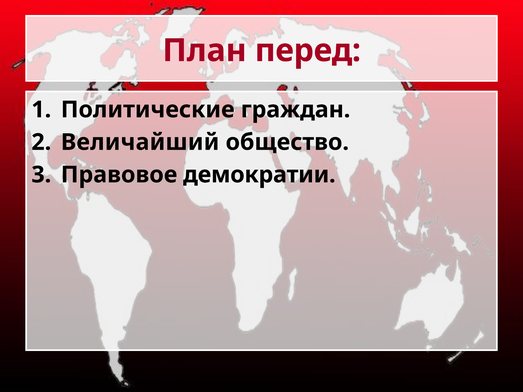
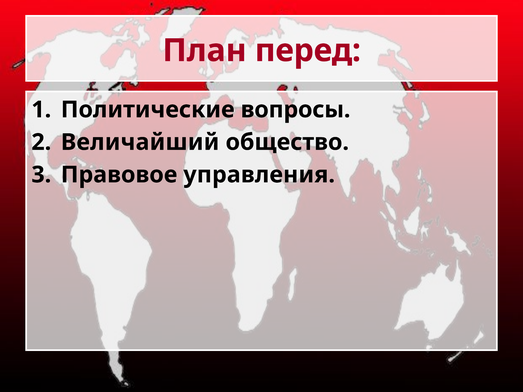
граждан: граждан -> вопросы
демократии: демократии -> управления
